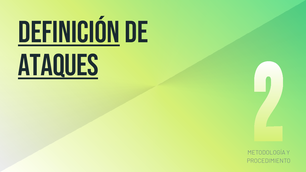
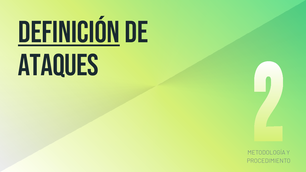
ataques underline: present -> none
